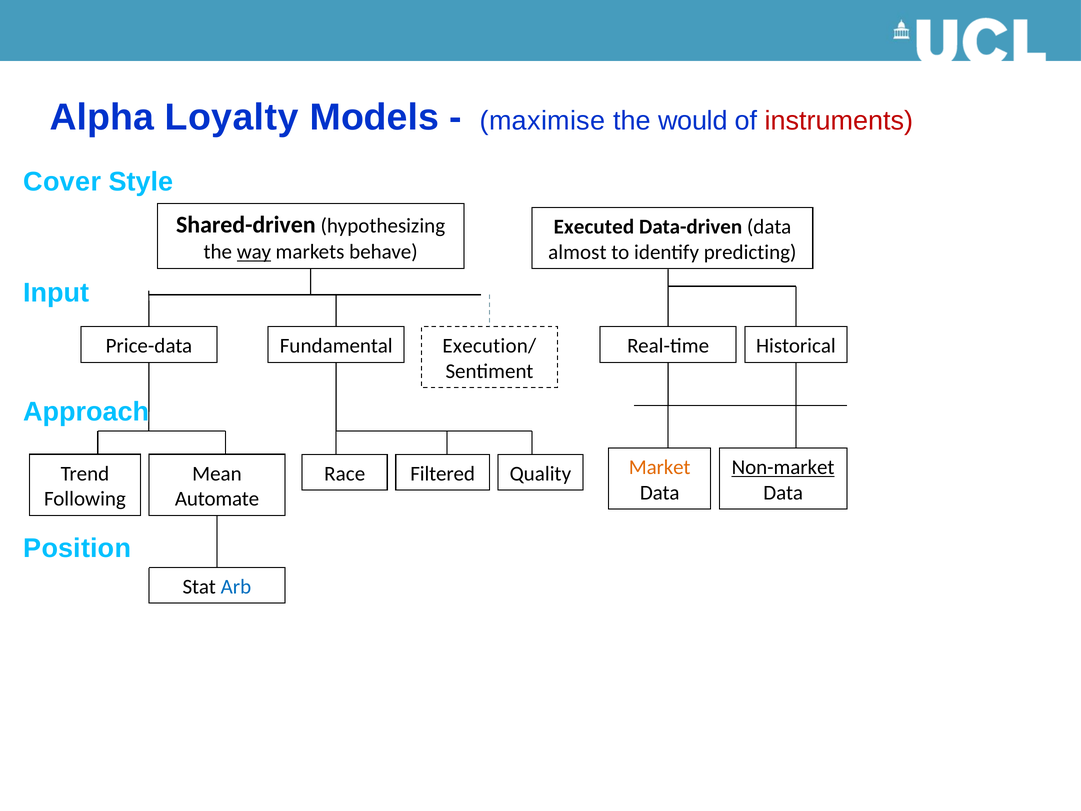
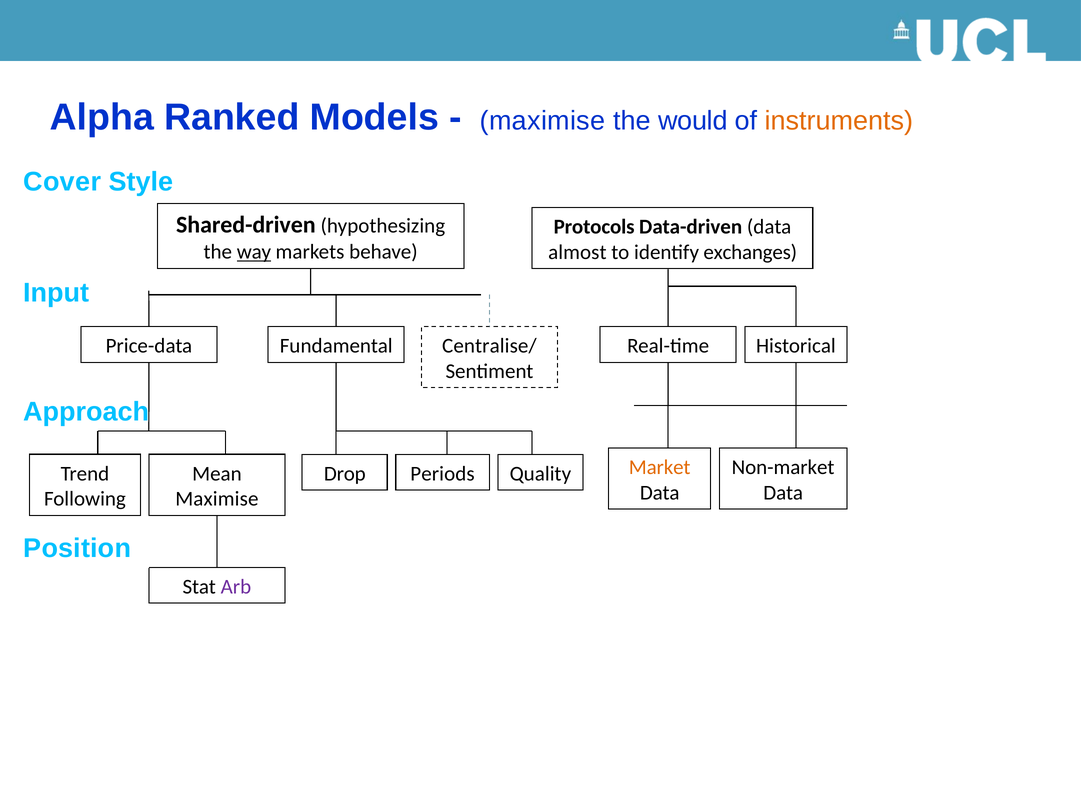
Loyalty: Loyalty -> Ranked
instruments colour: red -> orange
Executed: Executed -> Protocols
predicting: predicting -> exchanges
Execution/: Execution/ -> Centralise/
Non-market underline: present -> none
Race: Race -> Drop
Filtered: Filtered -> Periods
Automate at (217, 499): Automate -> Maximise
Arb colour: blue -> purple
